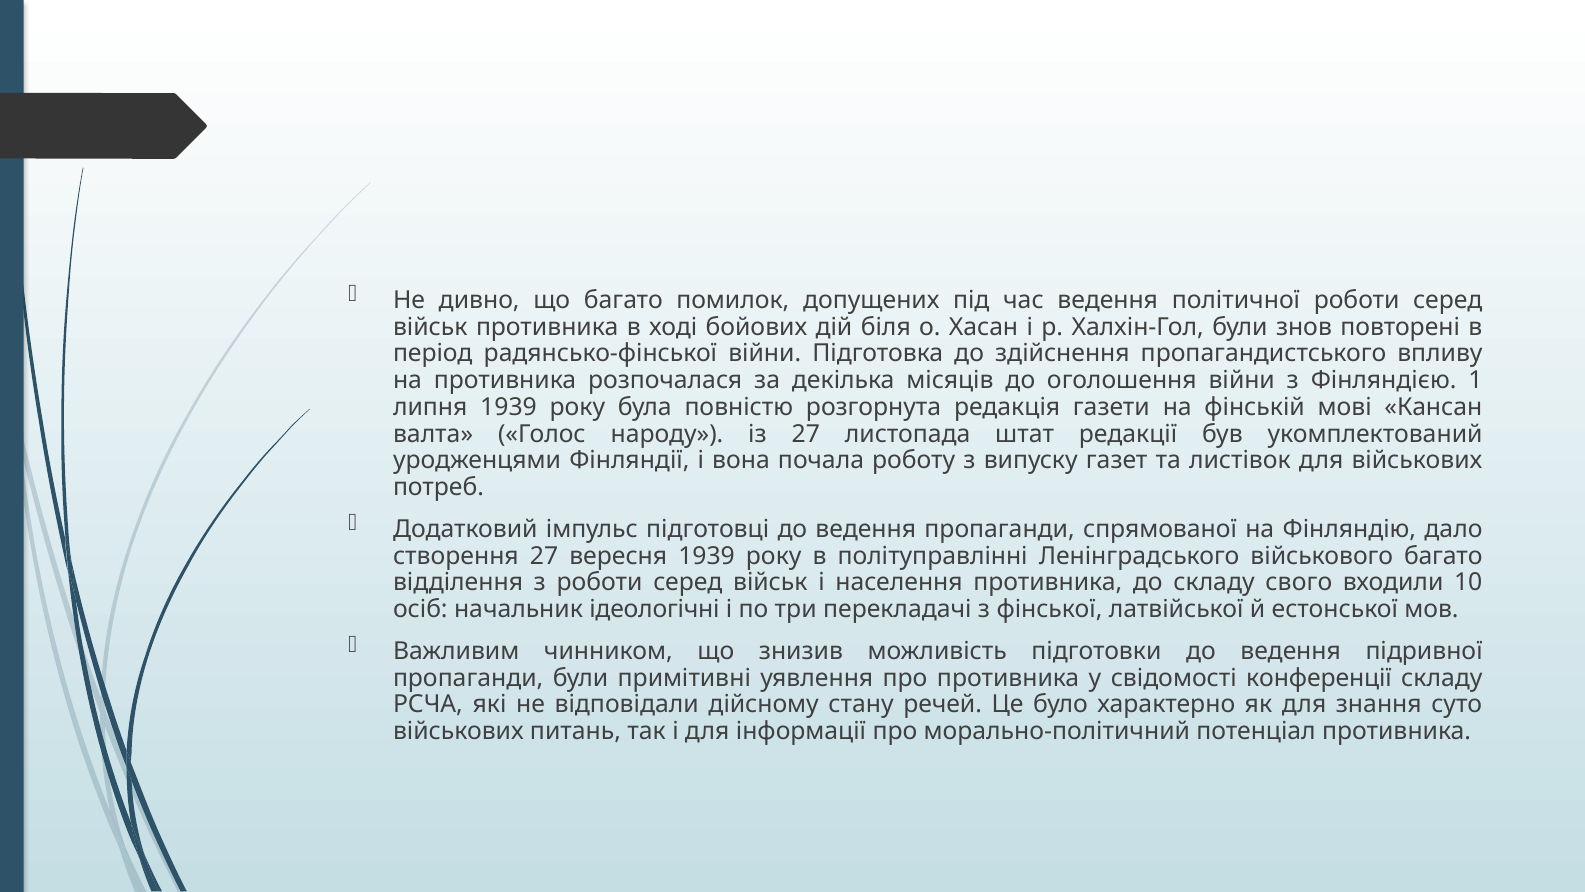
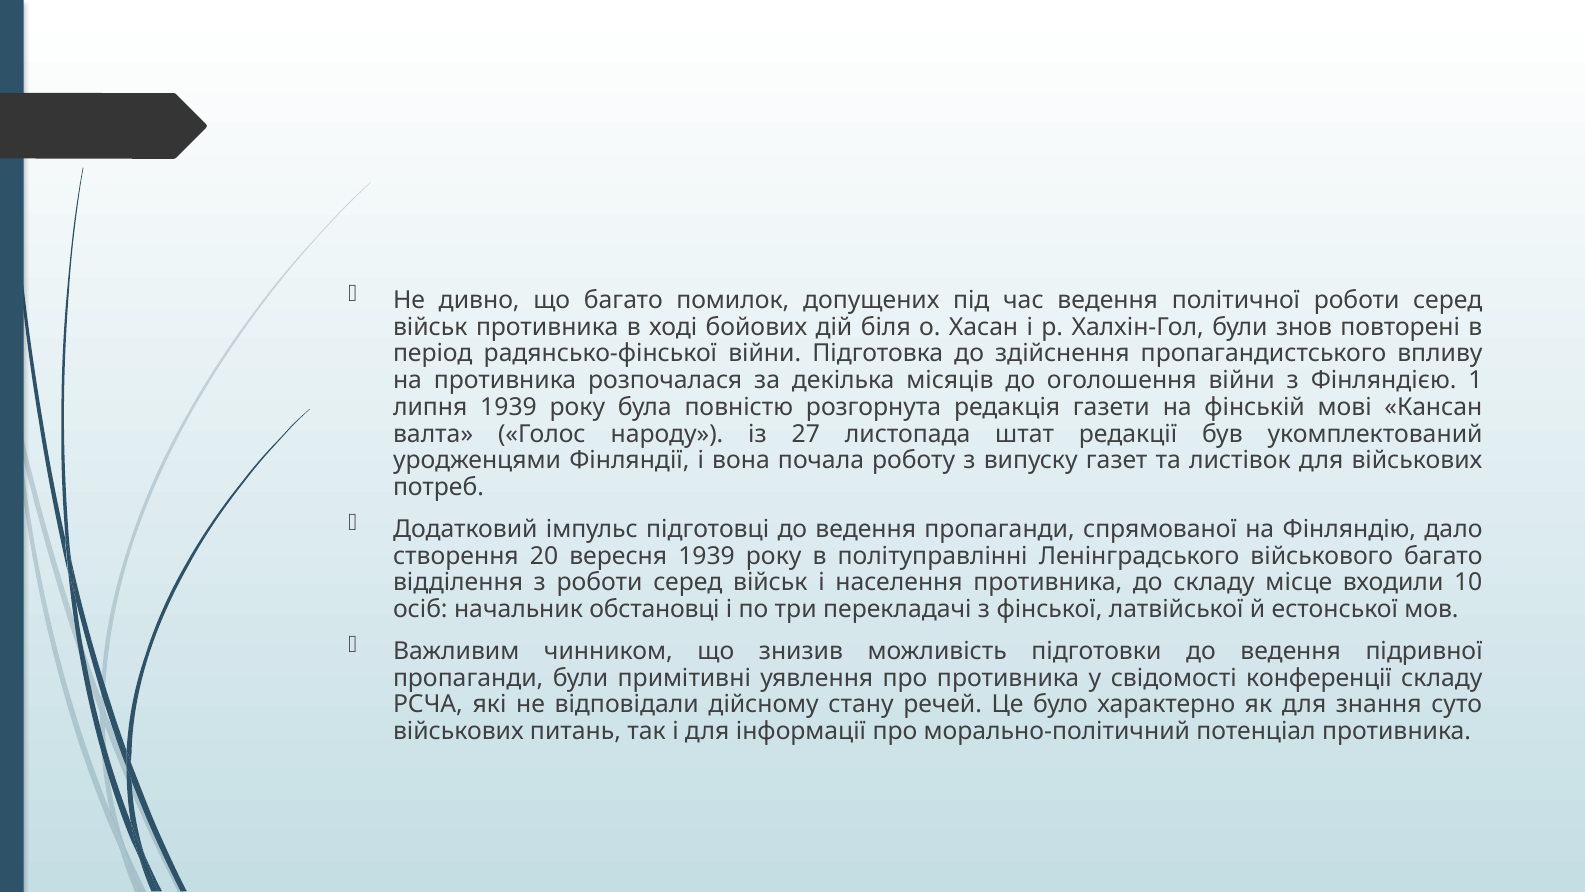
створення 27: 27 -> 20
свого: свого -> місце
ідеологічні: ідеологічні -> обстановці
